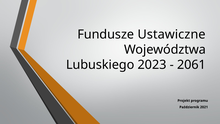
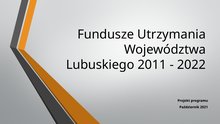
Ustawiczne: Ustawiczne -> Utrzymania
2023: 2023 -> 2011
2061: 2061 -> 2022
